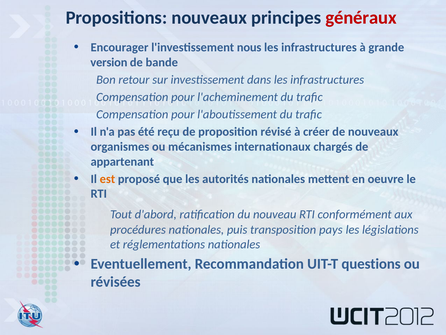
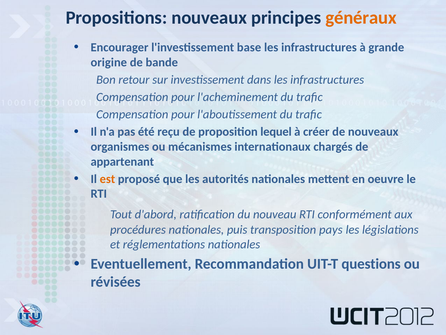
généraux colour: red -> orange
nous: nous -> base
version: version -> origine
révisé: révisé -> lequel
